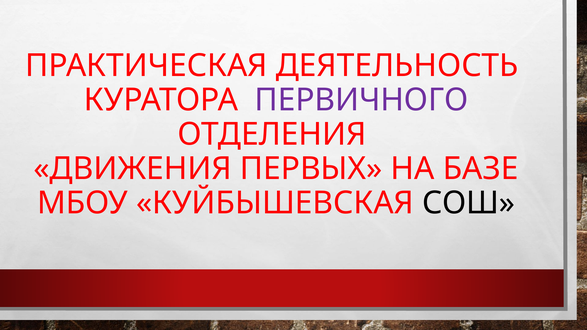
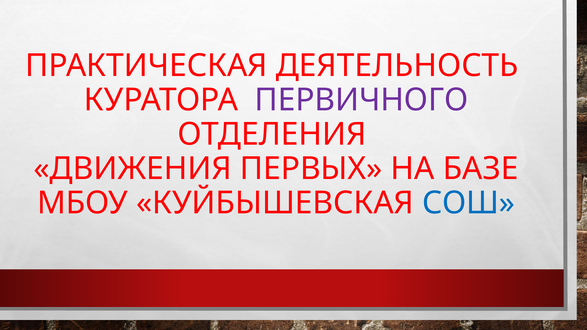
СОШ colour: black -> blue
